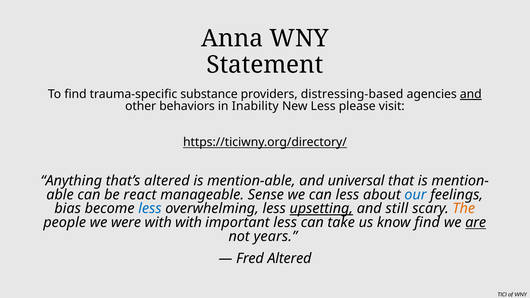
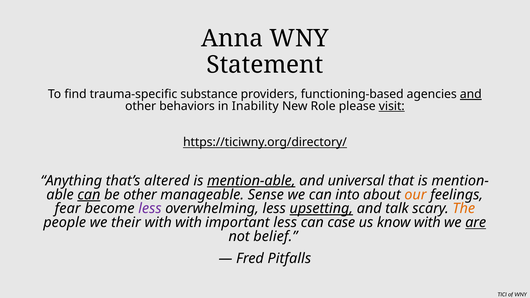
distressing-based: distressing-based -> functioning-based
New Less: Less -> Role
visit underline: none -> present
mention-able underline: none -> present
can at (89, 195) underline: none -> present
be react: react -> other
can less: less -> into
our colour: blue -> orange
bias: bias -> fear
less at (150, 209) colour: blue -> purple
still: still -> talk
were: were -> their
take: take -> case
know find: find -> with
years: years -> belief
Fred Altered: Altered -> Pitfalls
